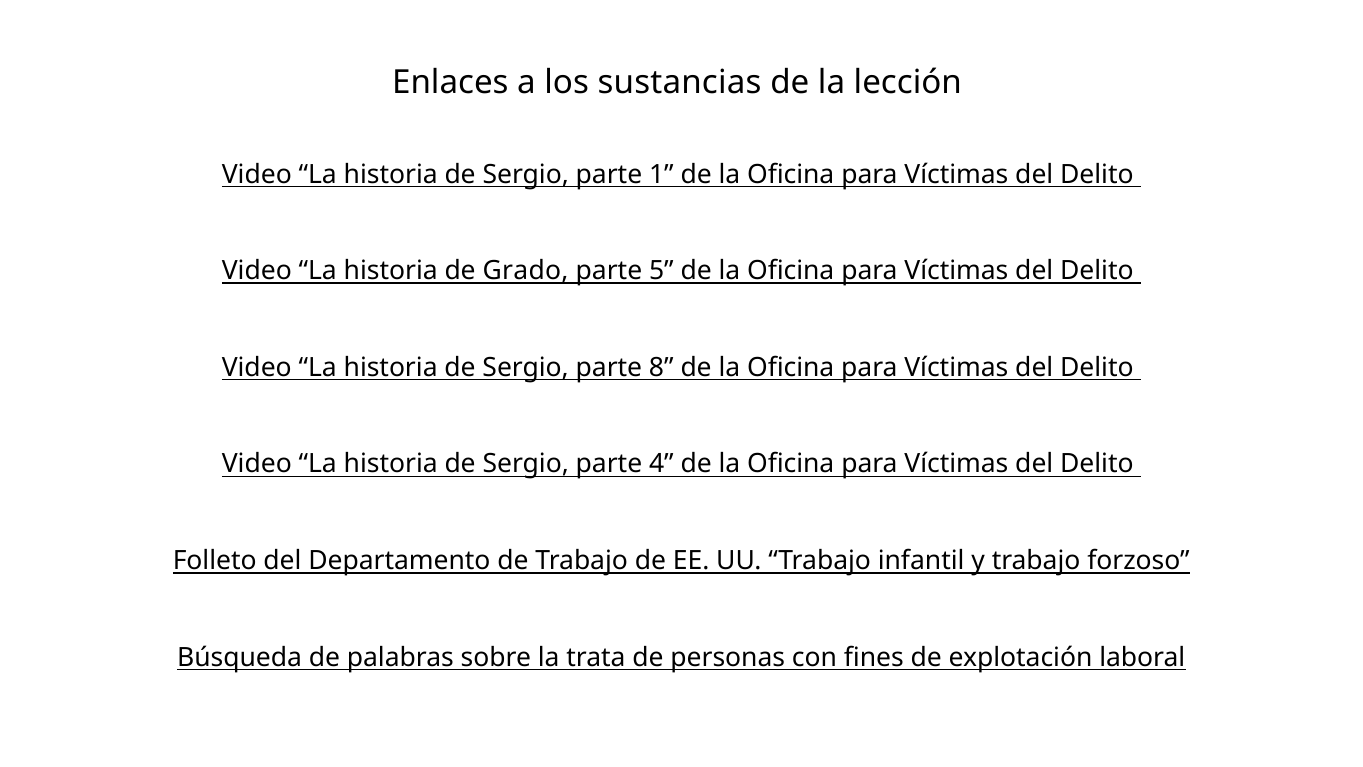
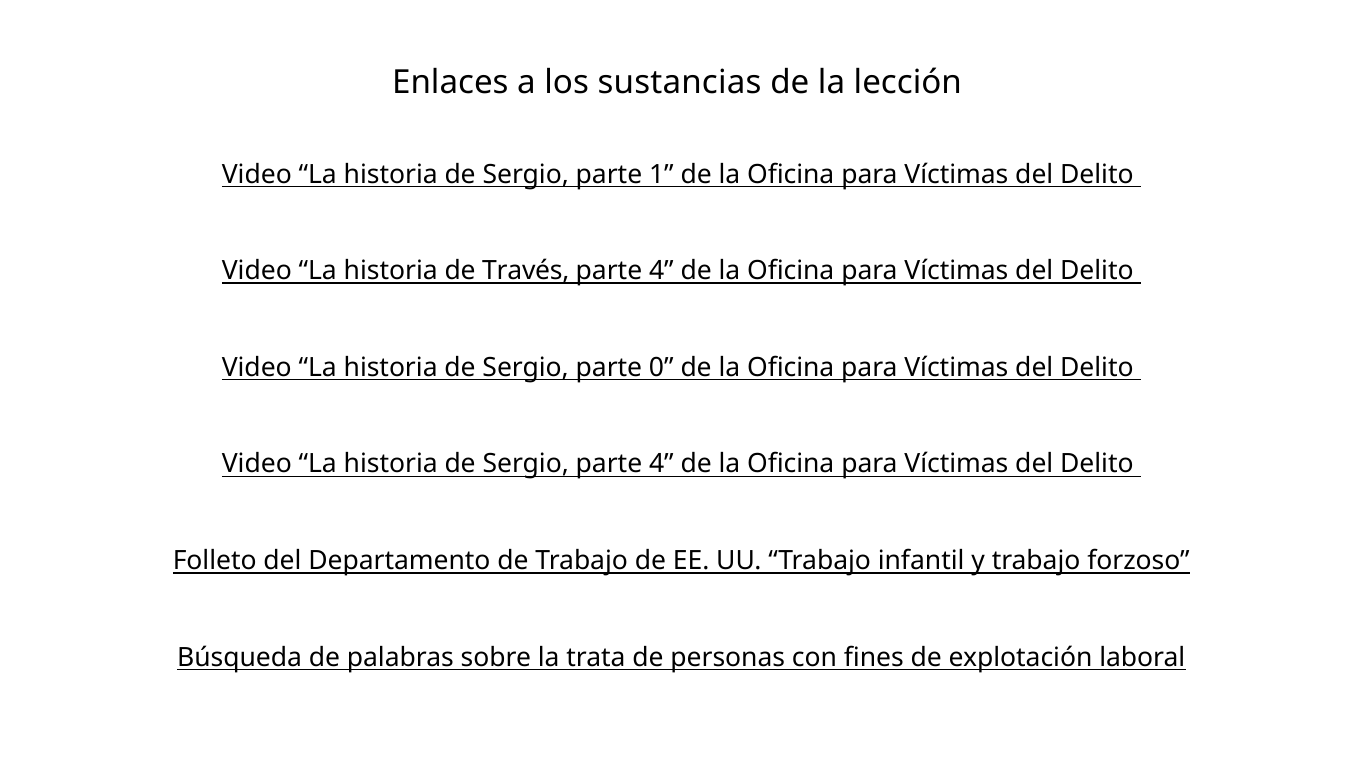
Grado: Grado -> Través
5 at (661, 271): 5 -> 4
8: 8 -> 0
